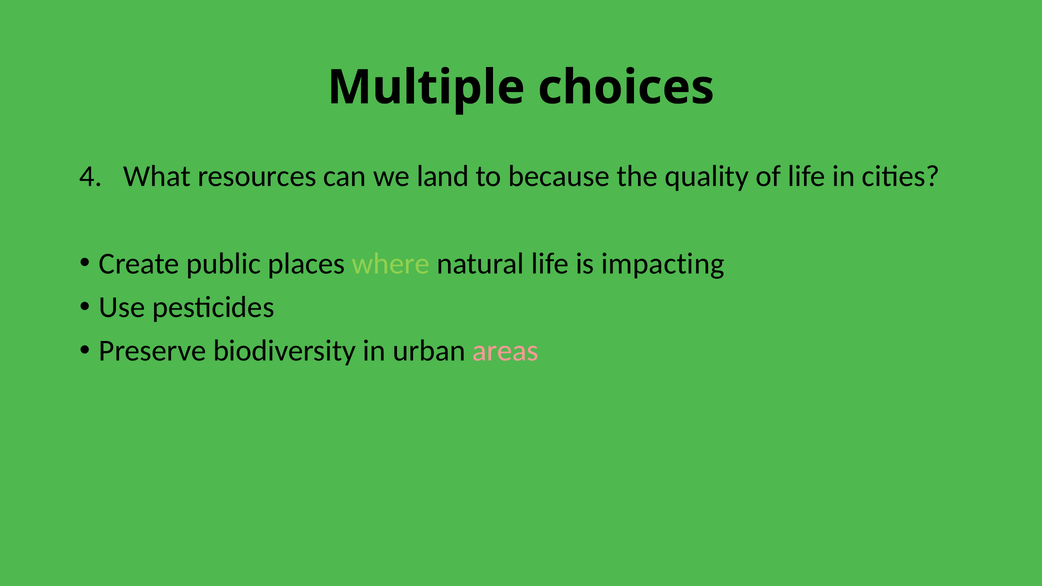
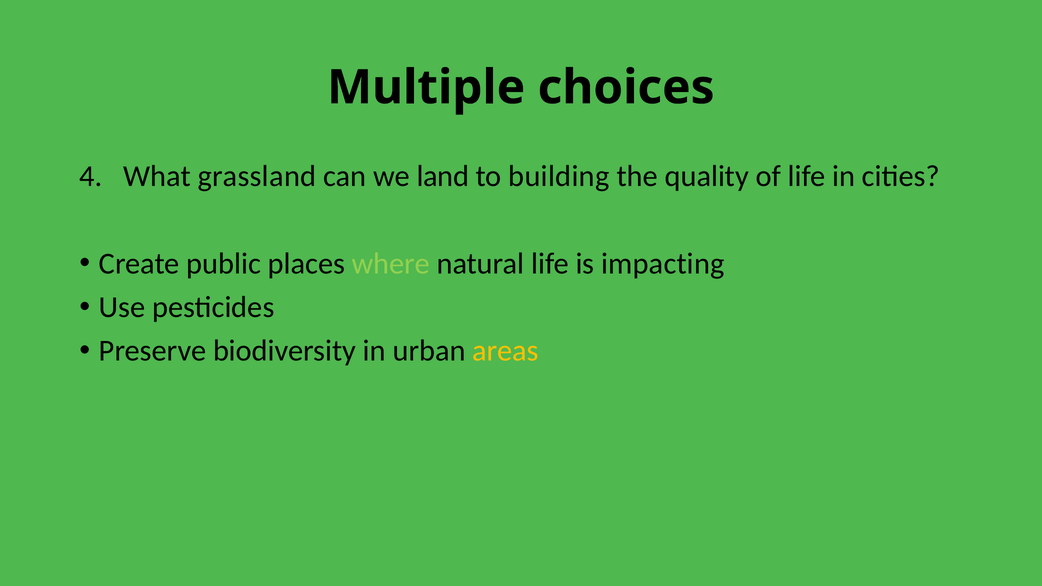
resources: resources -> grassland
because: because -> building
areas colour: pink -> yellow
